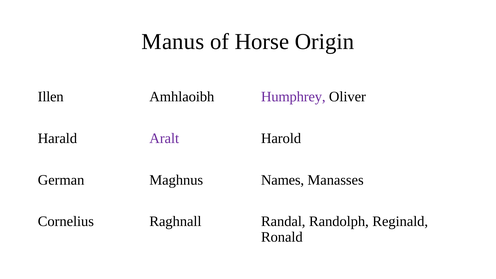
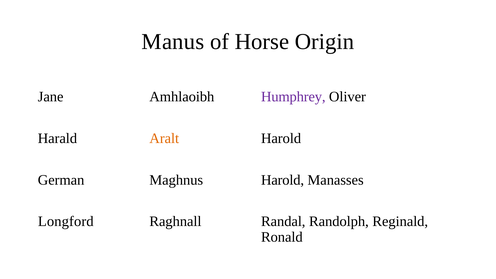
Illen: Illen -> Jane
Aralt colour: purple -> orange
Maghnus Names: Names -> Harold
Cornelius: Cornelius -> Longford
